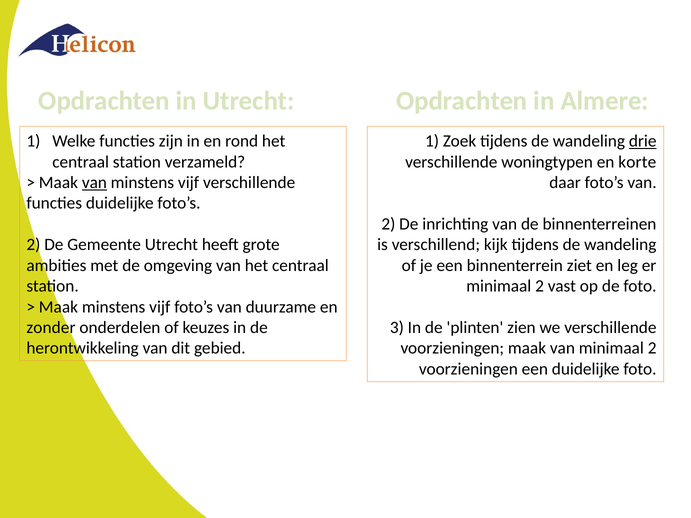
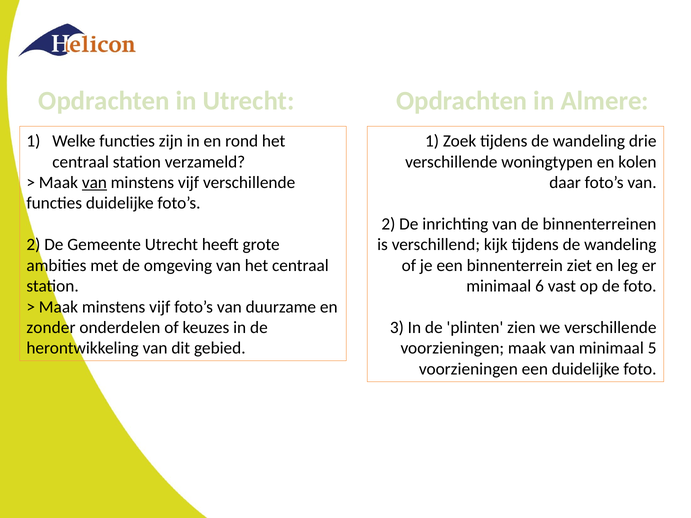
drie underline: present -> none
korte: korte -> kolen
2 at (540, 286): 2 -> 6
van minimaal 2: 2 -> 5
